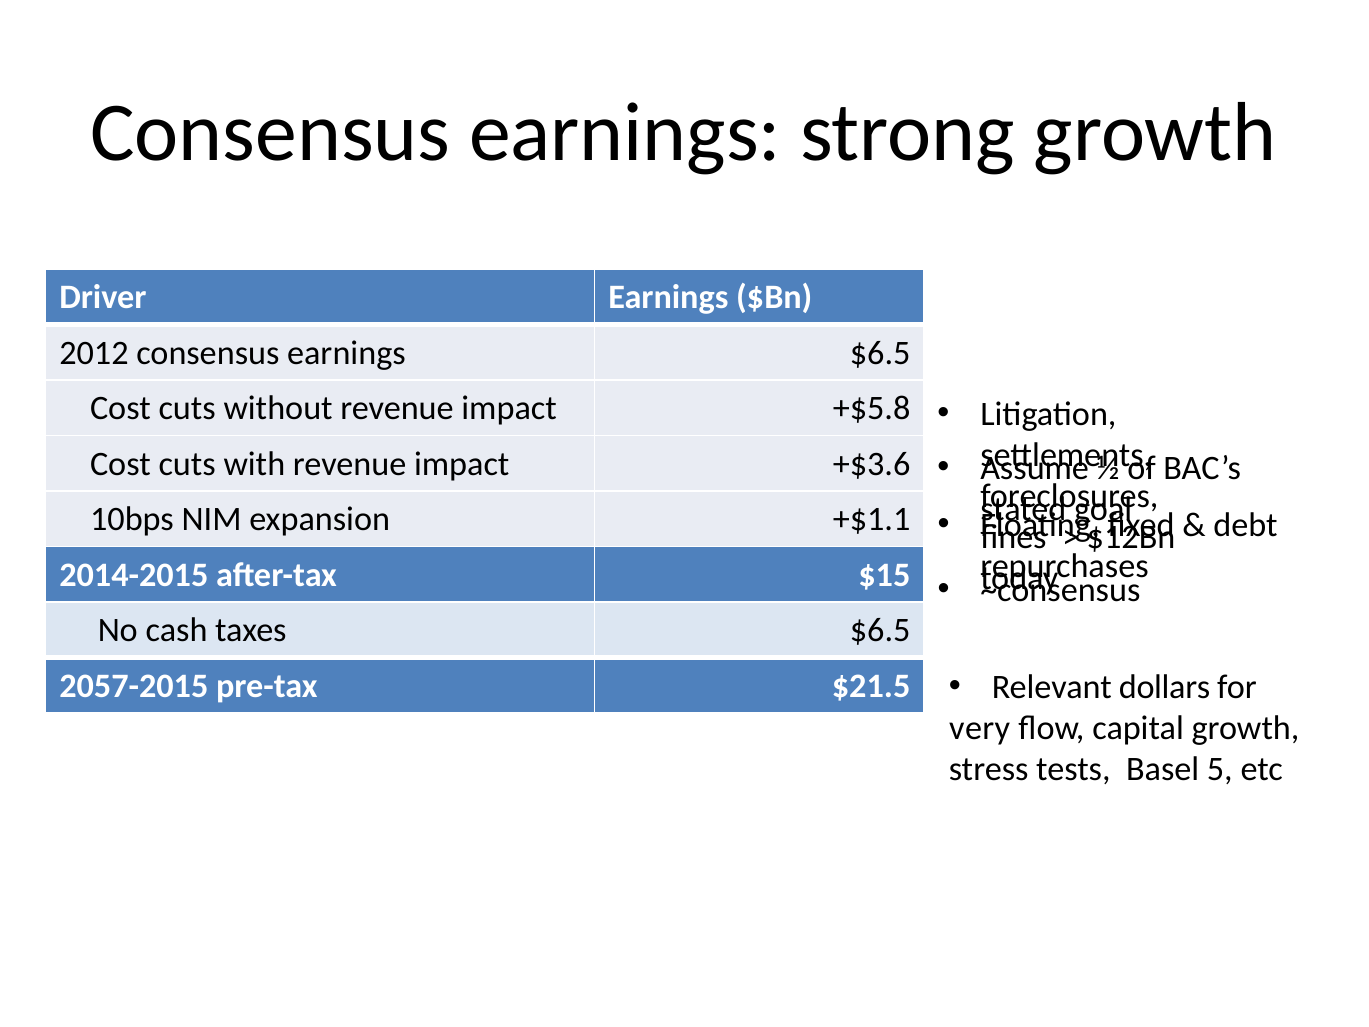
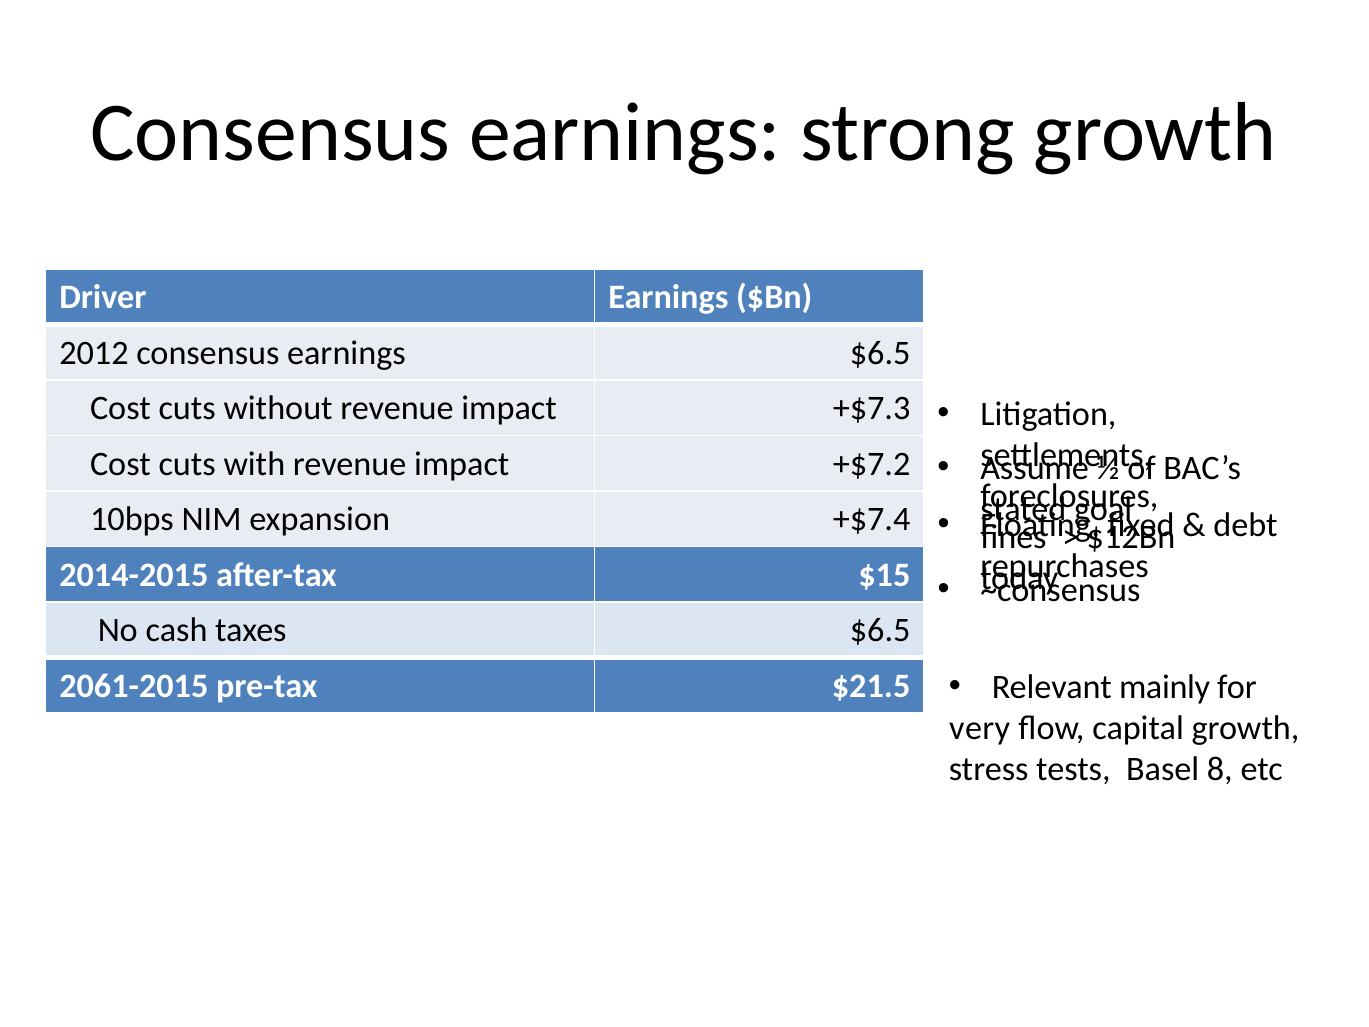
+$5.8: +$5.8 -> +$7.3
+$3.6: +$3.6 -> +$7.2
+$1.1: +$1.1 -> +$7.4
dollars: dollars -> mainly
2057-2015: 2057-2015 -> 2061-2015
5: 5 -> 8
